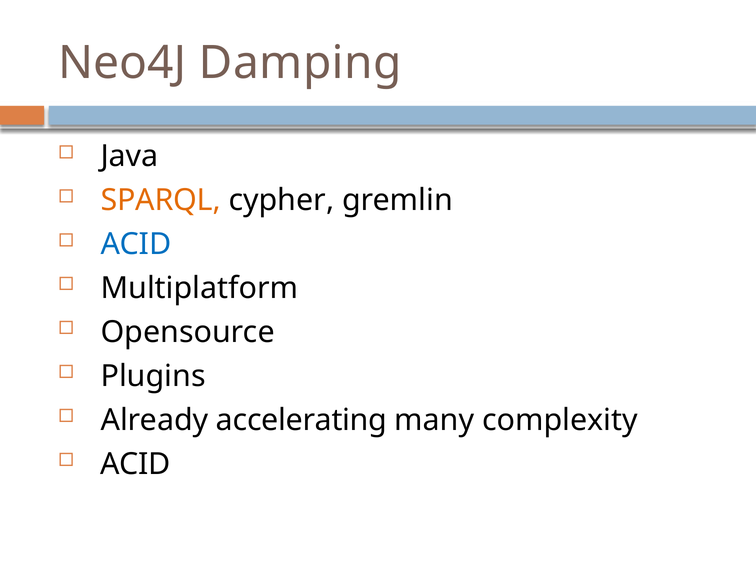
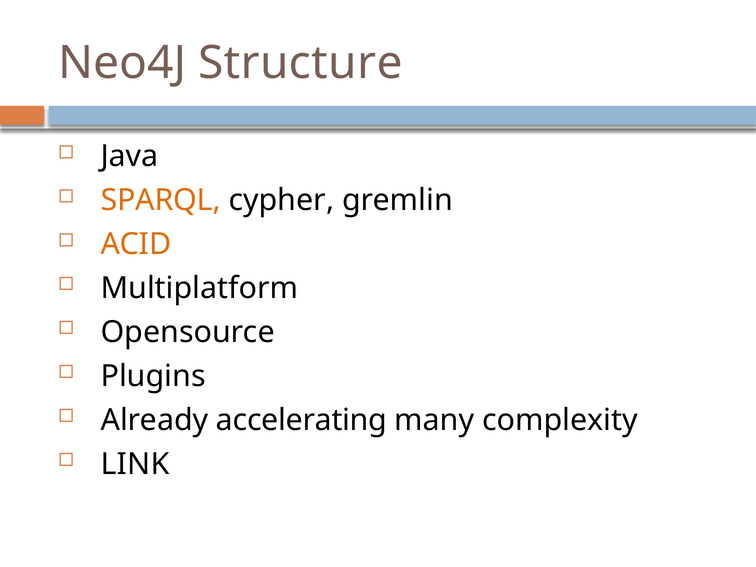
Damping: Damping -> Structure
ACID at (136, 244) colour: blue -> orange
ACID at (135, 464): ACID -> LINK
